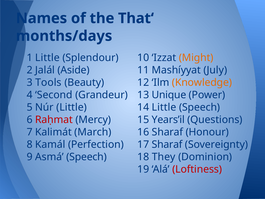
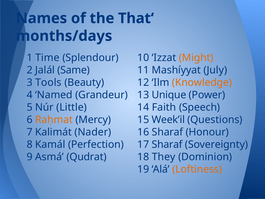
1 Little: Little -> Time
Aside: Aside -> Same
Second: Second -> Named
14 Little: Little -> Faith
Raḥmat colour: red -> orange
Years’il: Years’il -> Week’il
March: March -> Nader
Asmá Speech: Speech -> Qudrat
Loftiness colour: red -> orange
